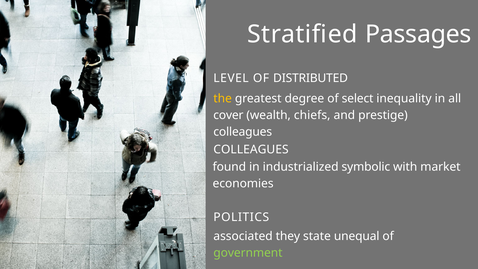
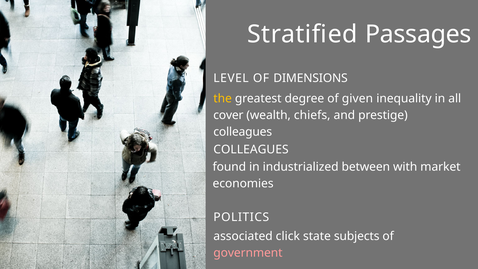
DISTRIBUTED: DISTRIBUTED -> DIMENSIONS
select: select -> given
symbolic: symbolic -> between
they: they -> click
unequal: unequal -> subjects
government colour: light green -> pink
